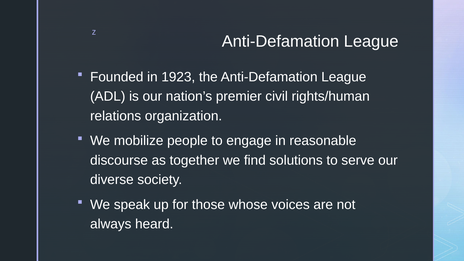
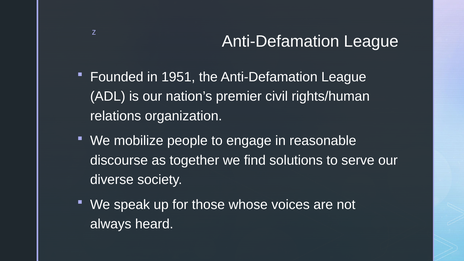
1923: 1923 -> 1951
